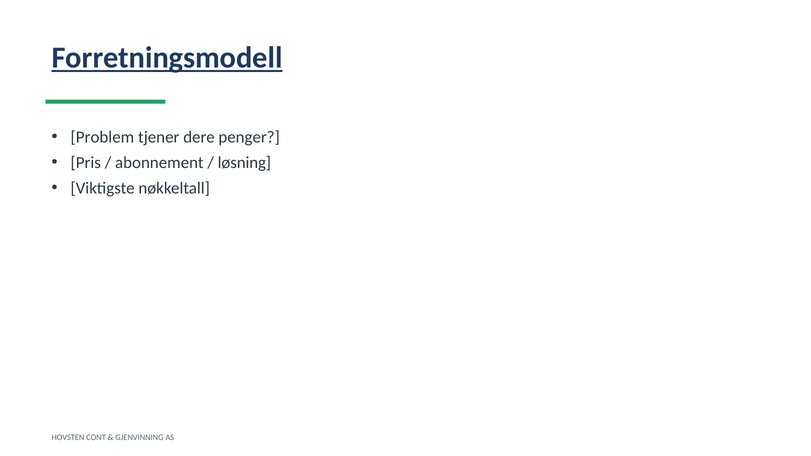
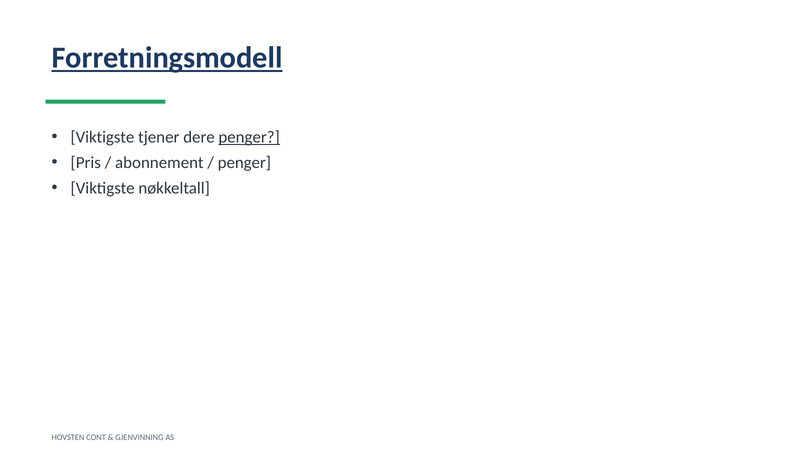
Problem at (102, 137): Problem -> Viktigste
penger at (249, 137) underline: none -> present
løsning at (244, 163): løsning -> penger
